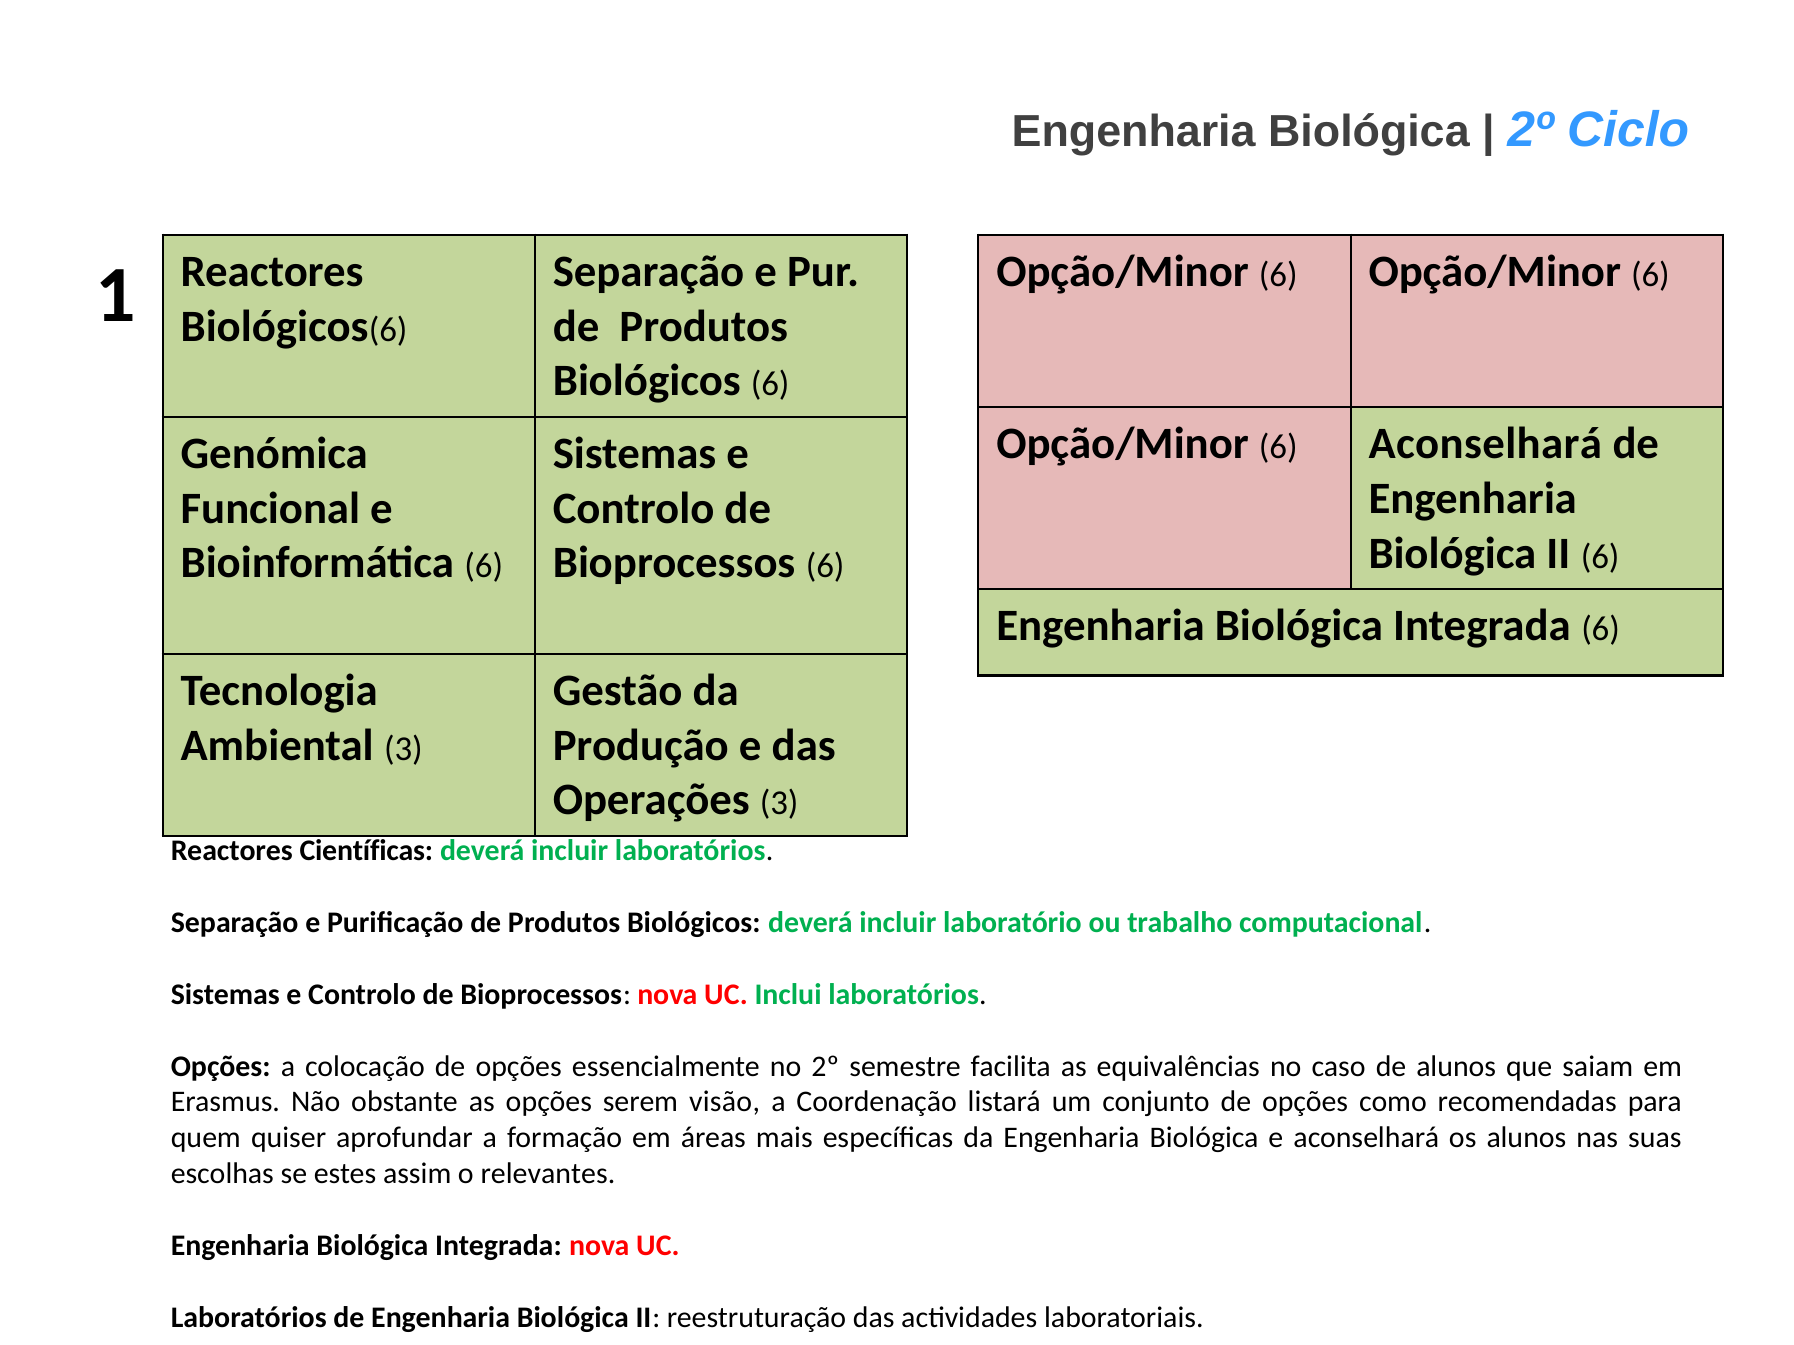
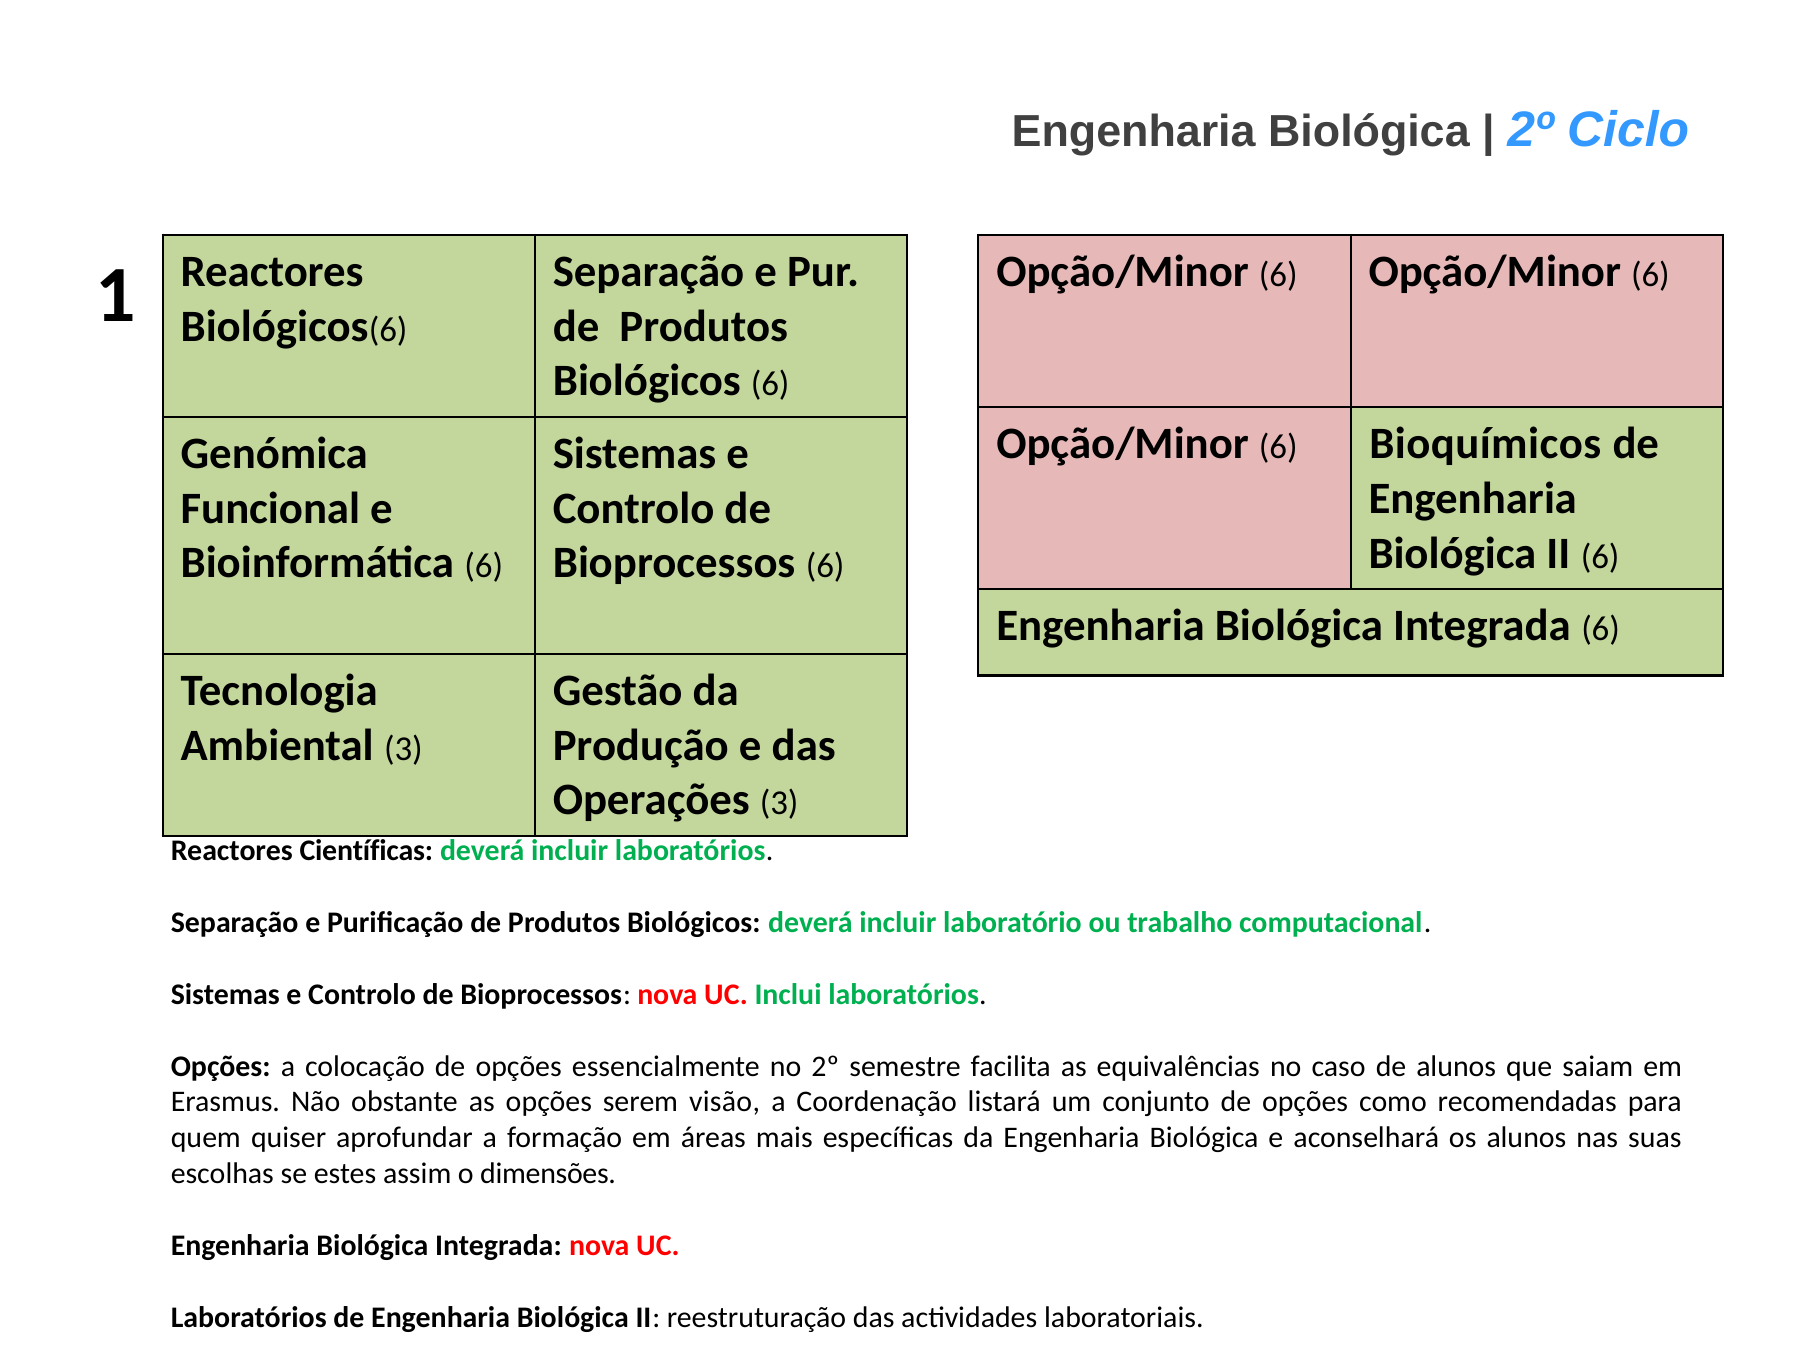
6 Aconselhará: Aconselhará -> Bioquímicos
relevantes: relevantes -> dimensões
